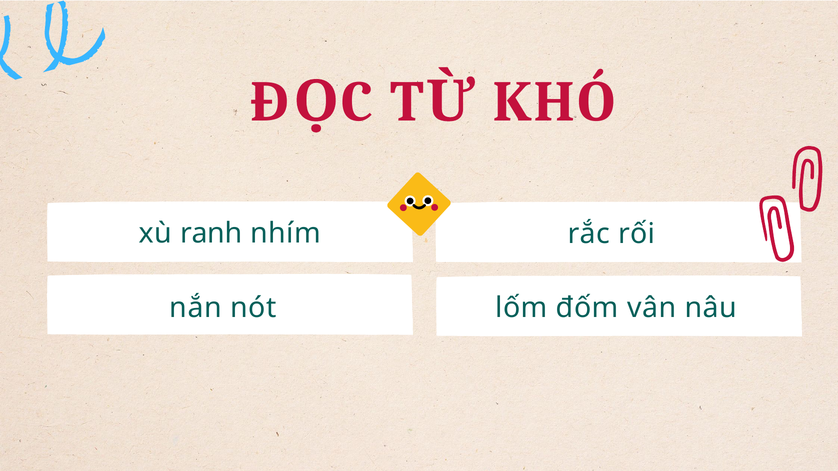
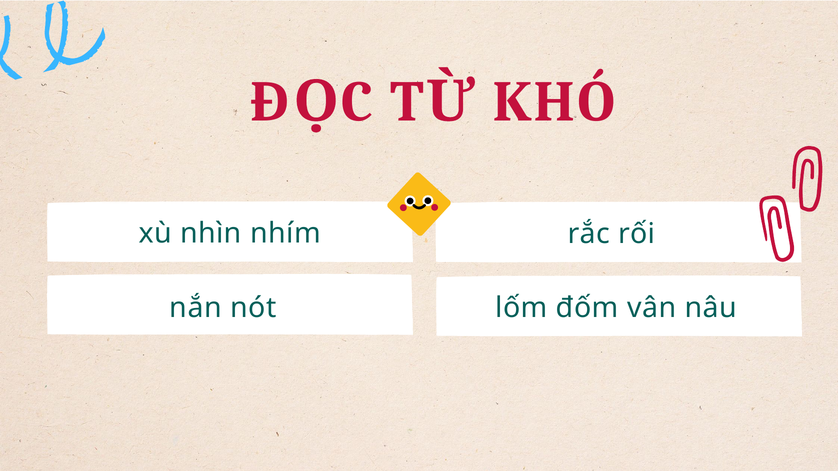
ranh: ranh -> nhìn
